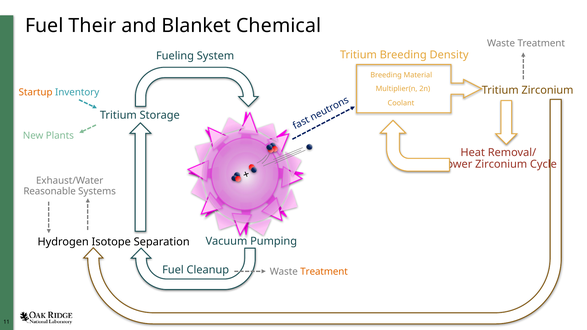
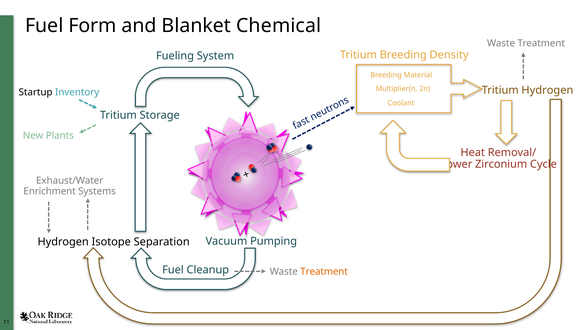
Their: Their -> Form
Zirconium at (547, 90): Zirconium -> Hydrogen
Startup colour: orange -> black
Reasonable: Reasonable -> Enrichment
